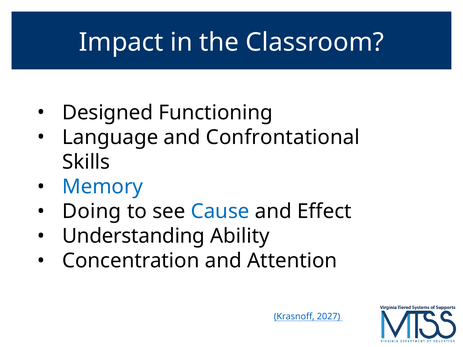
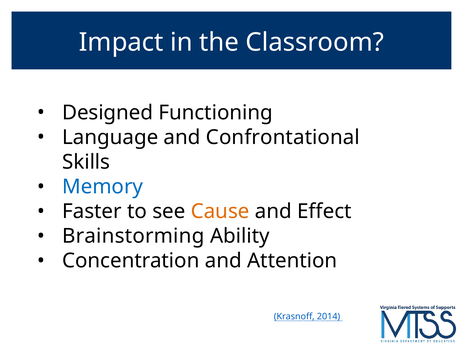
Doing: Doing -> Faster
Cause colour: blue -> orange
Understanding: Understanding -> Brainstorming
2027: 2027 -> 2014
